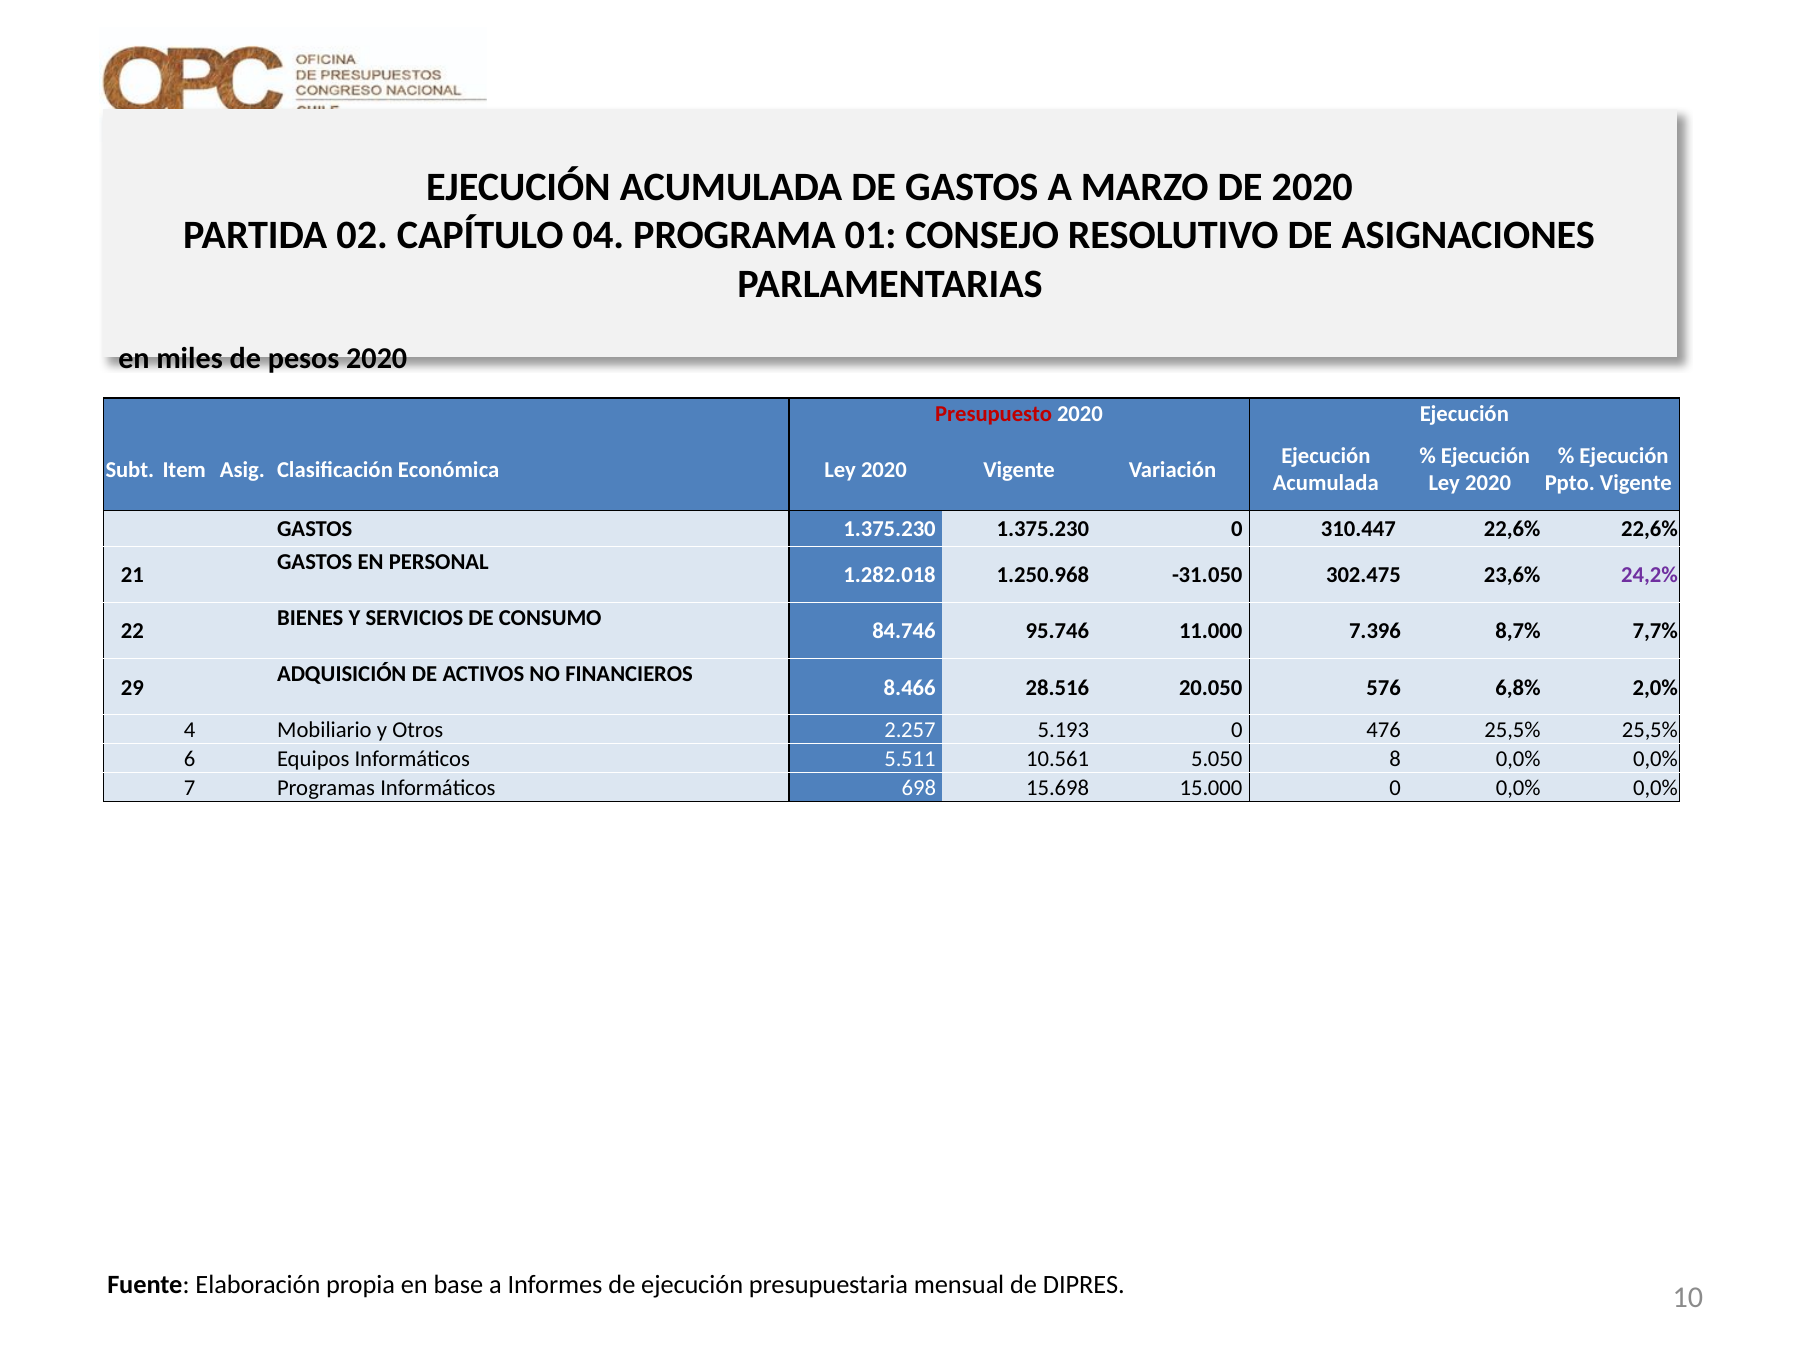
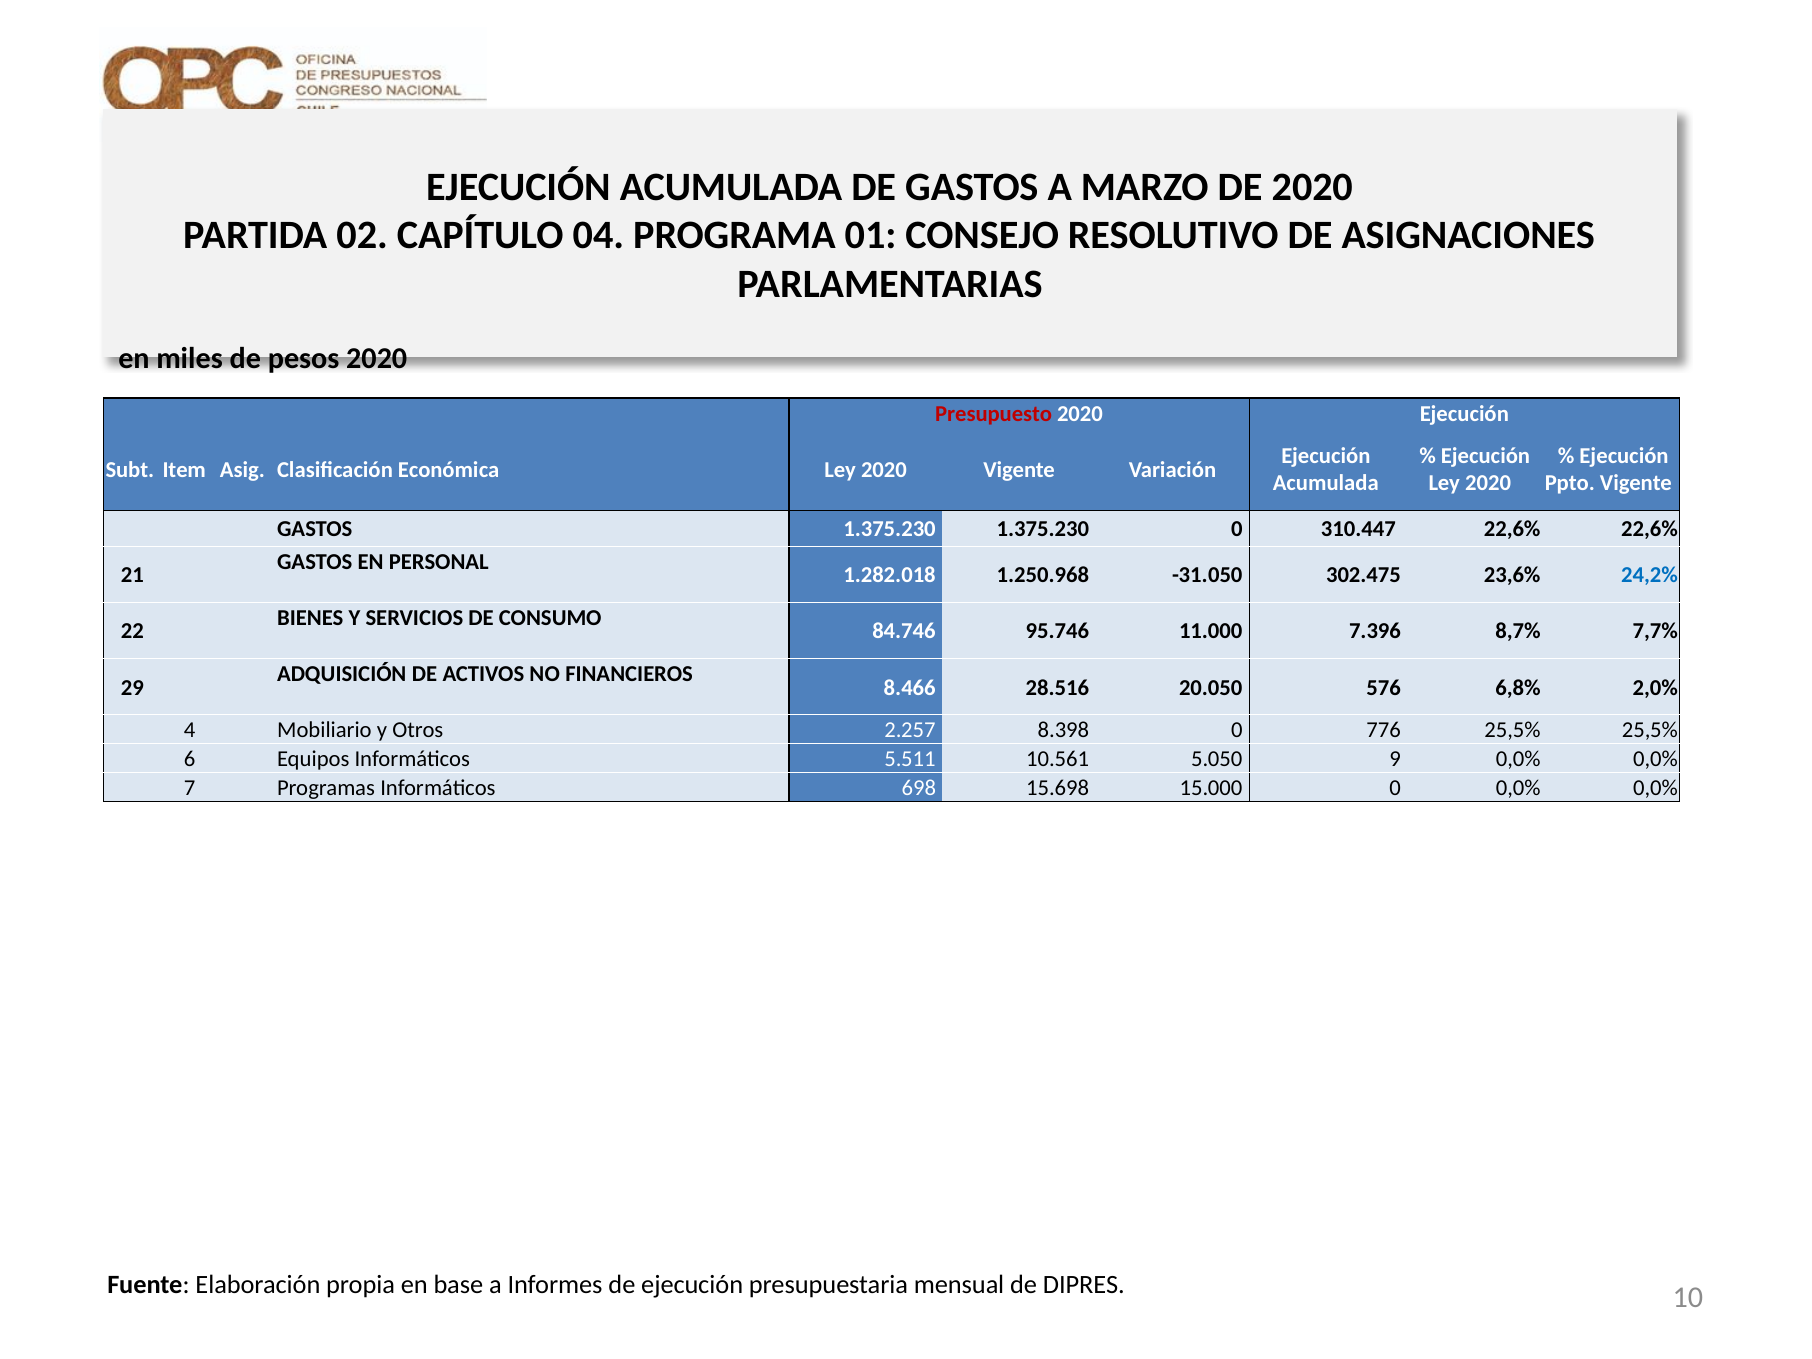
24,2% colour: purple -> blue
5.193: 5.193 -> 8.398
476: 476 -> 776
8: 8 -> 9
